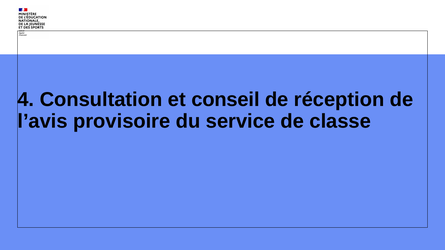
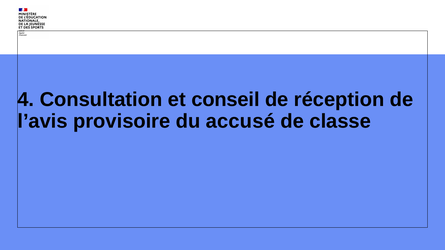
service: service -> accusé
